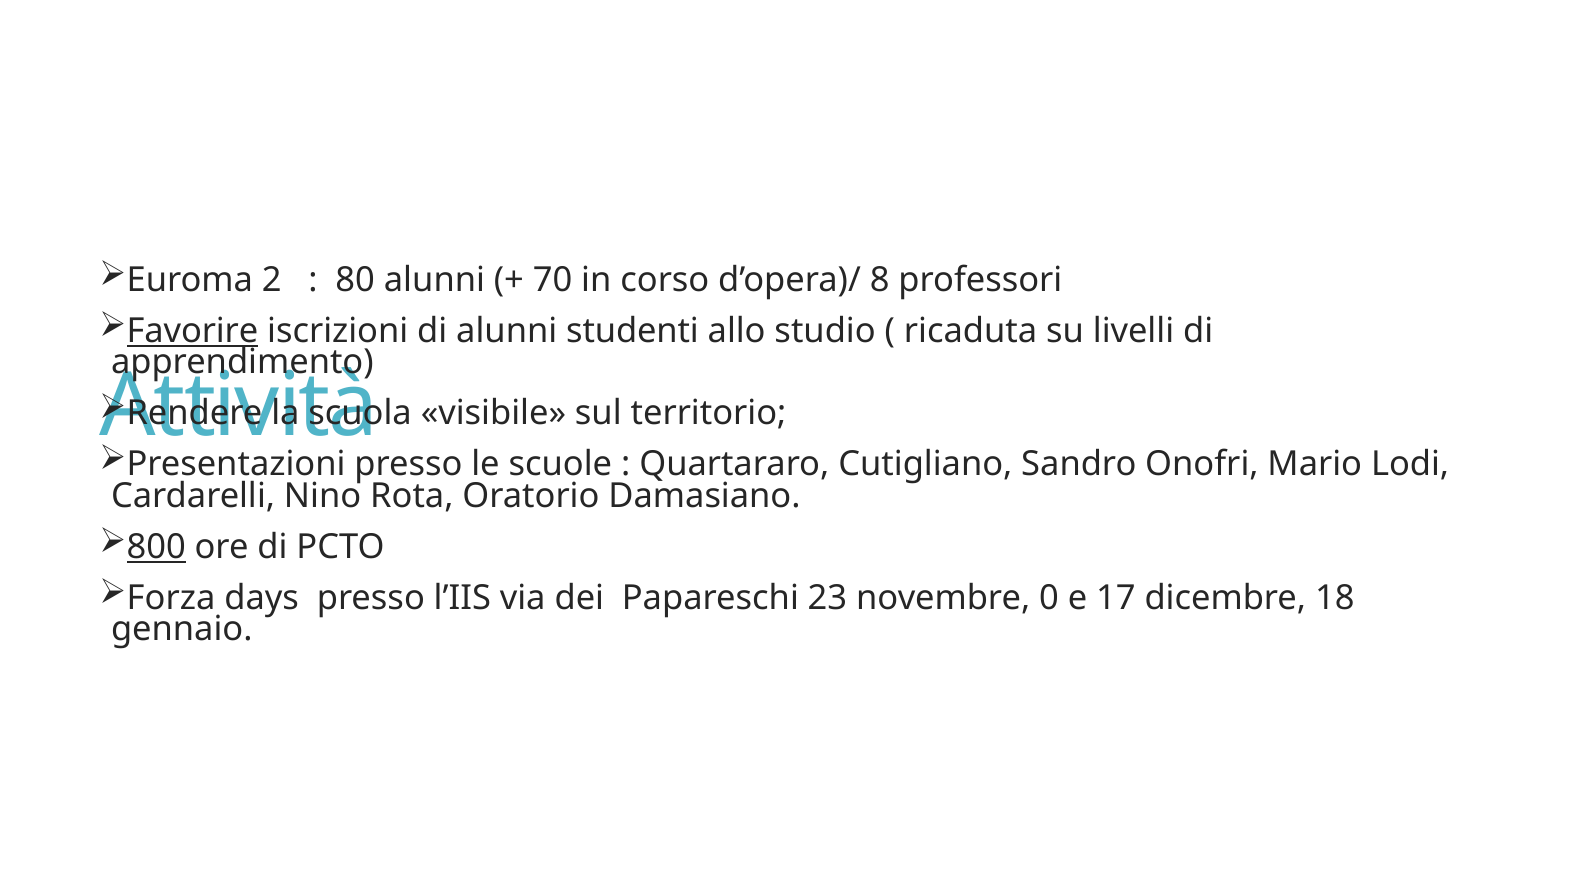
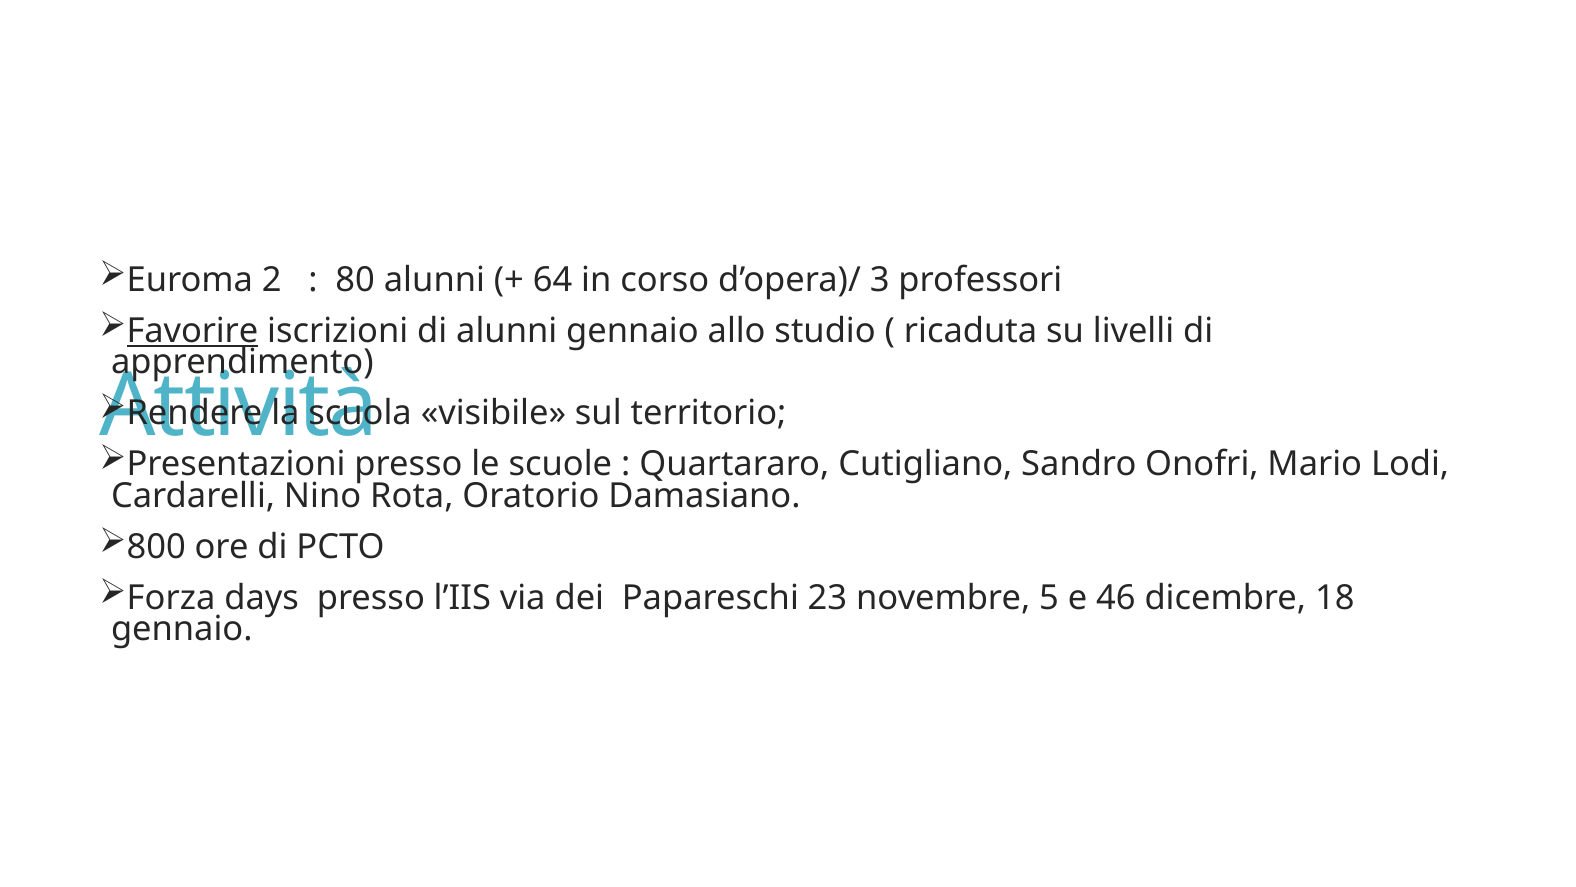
70: 70 -> 64
8: 8 -> 3
alunni studenti: studenti -> gennaio
800 underline: present -> none
0: 0 -> 5
17: 17 -> 46
